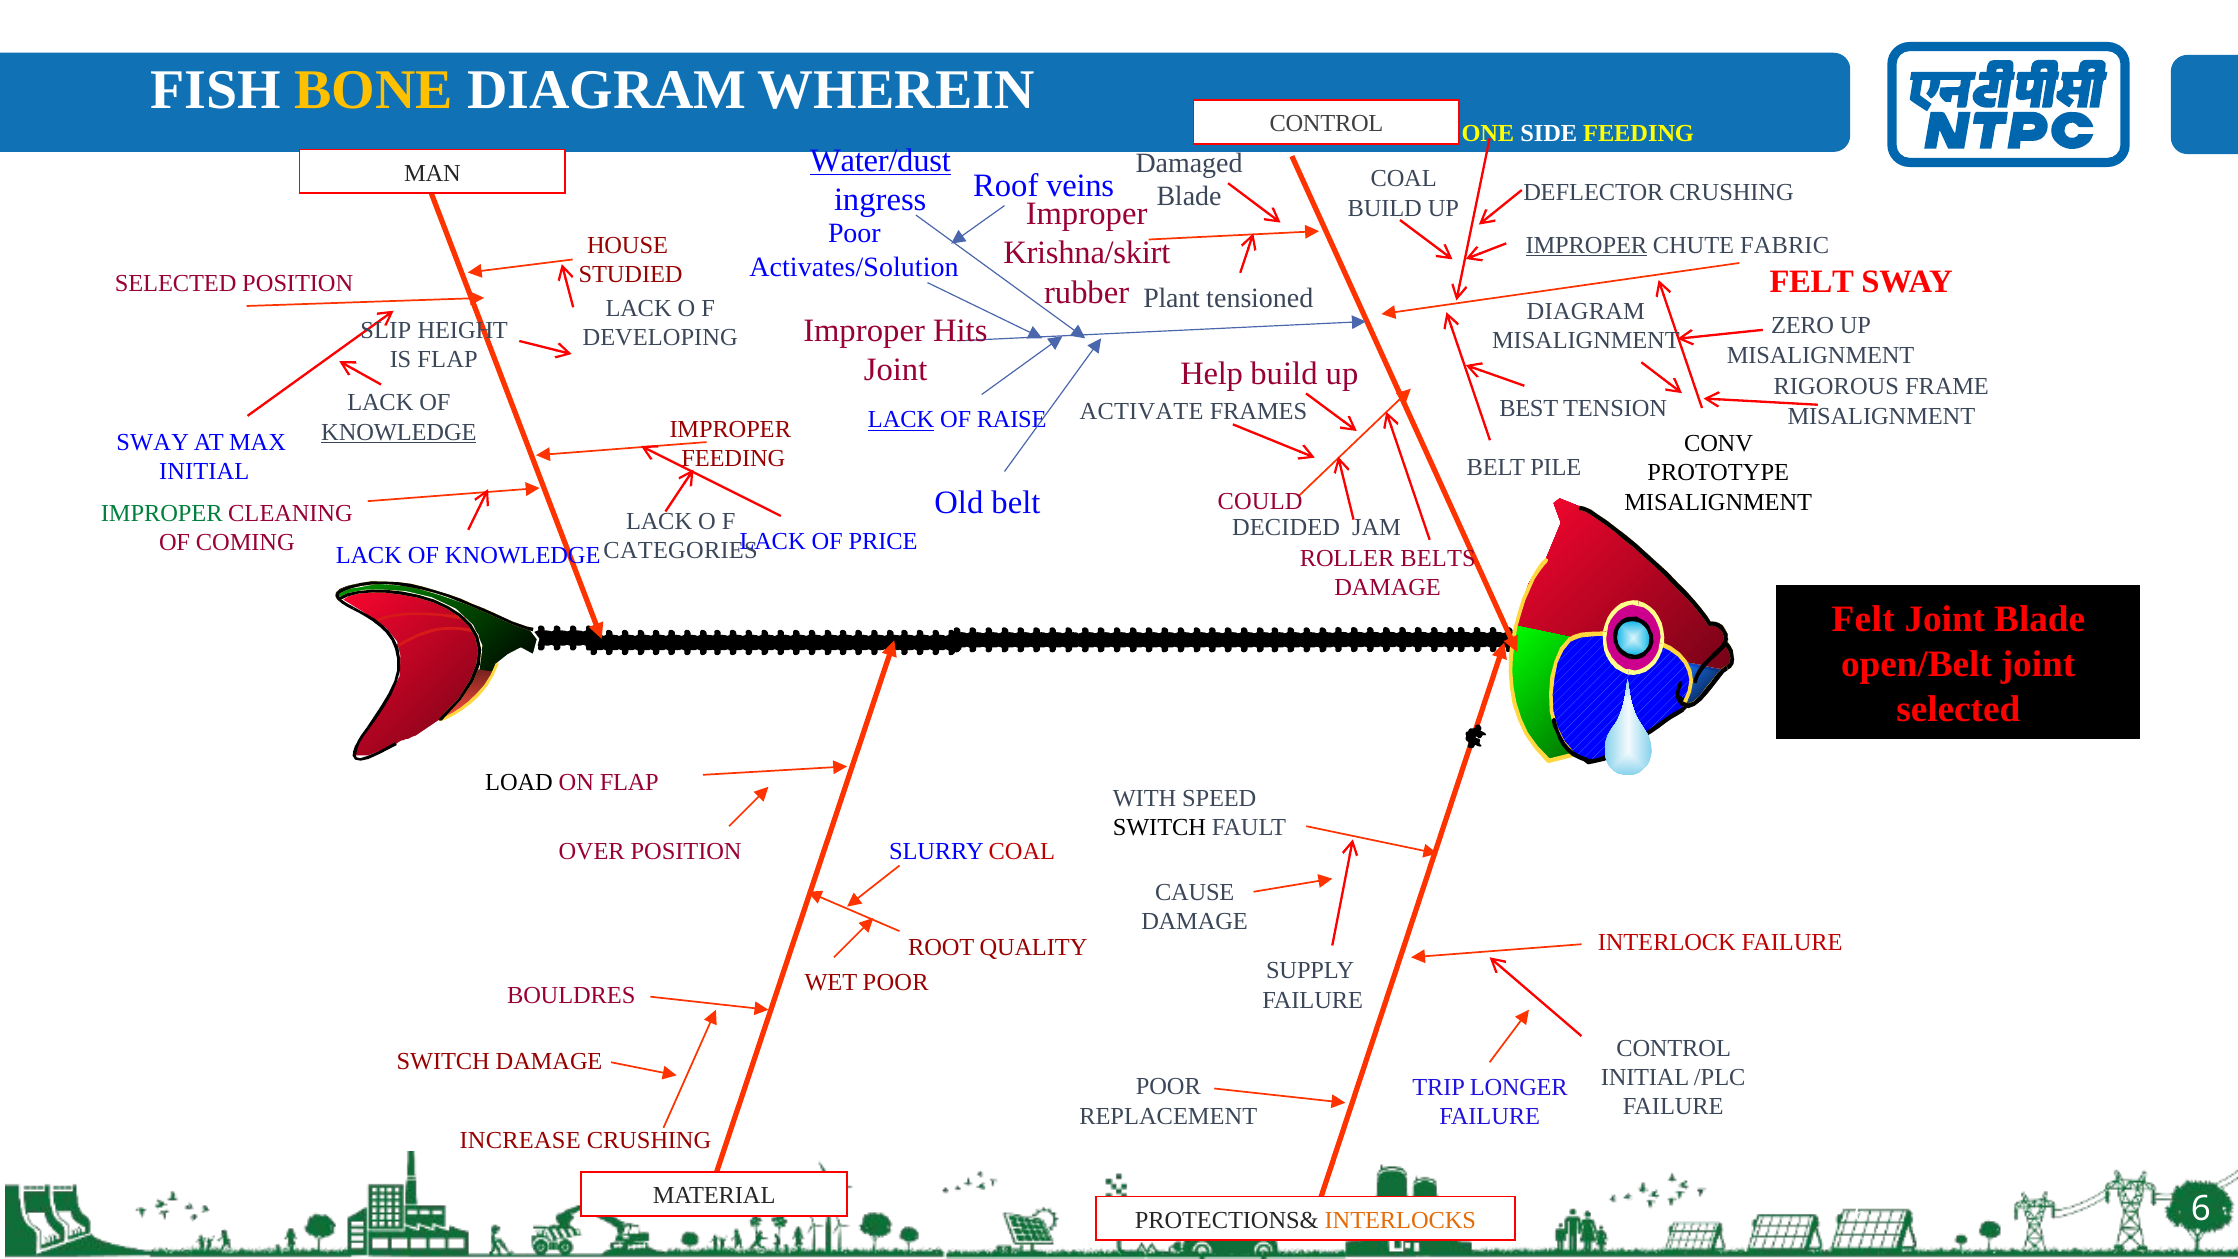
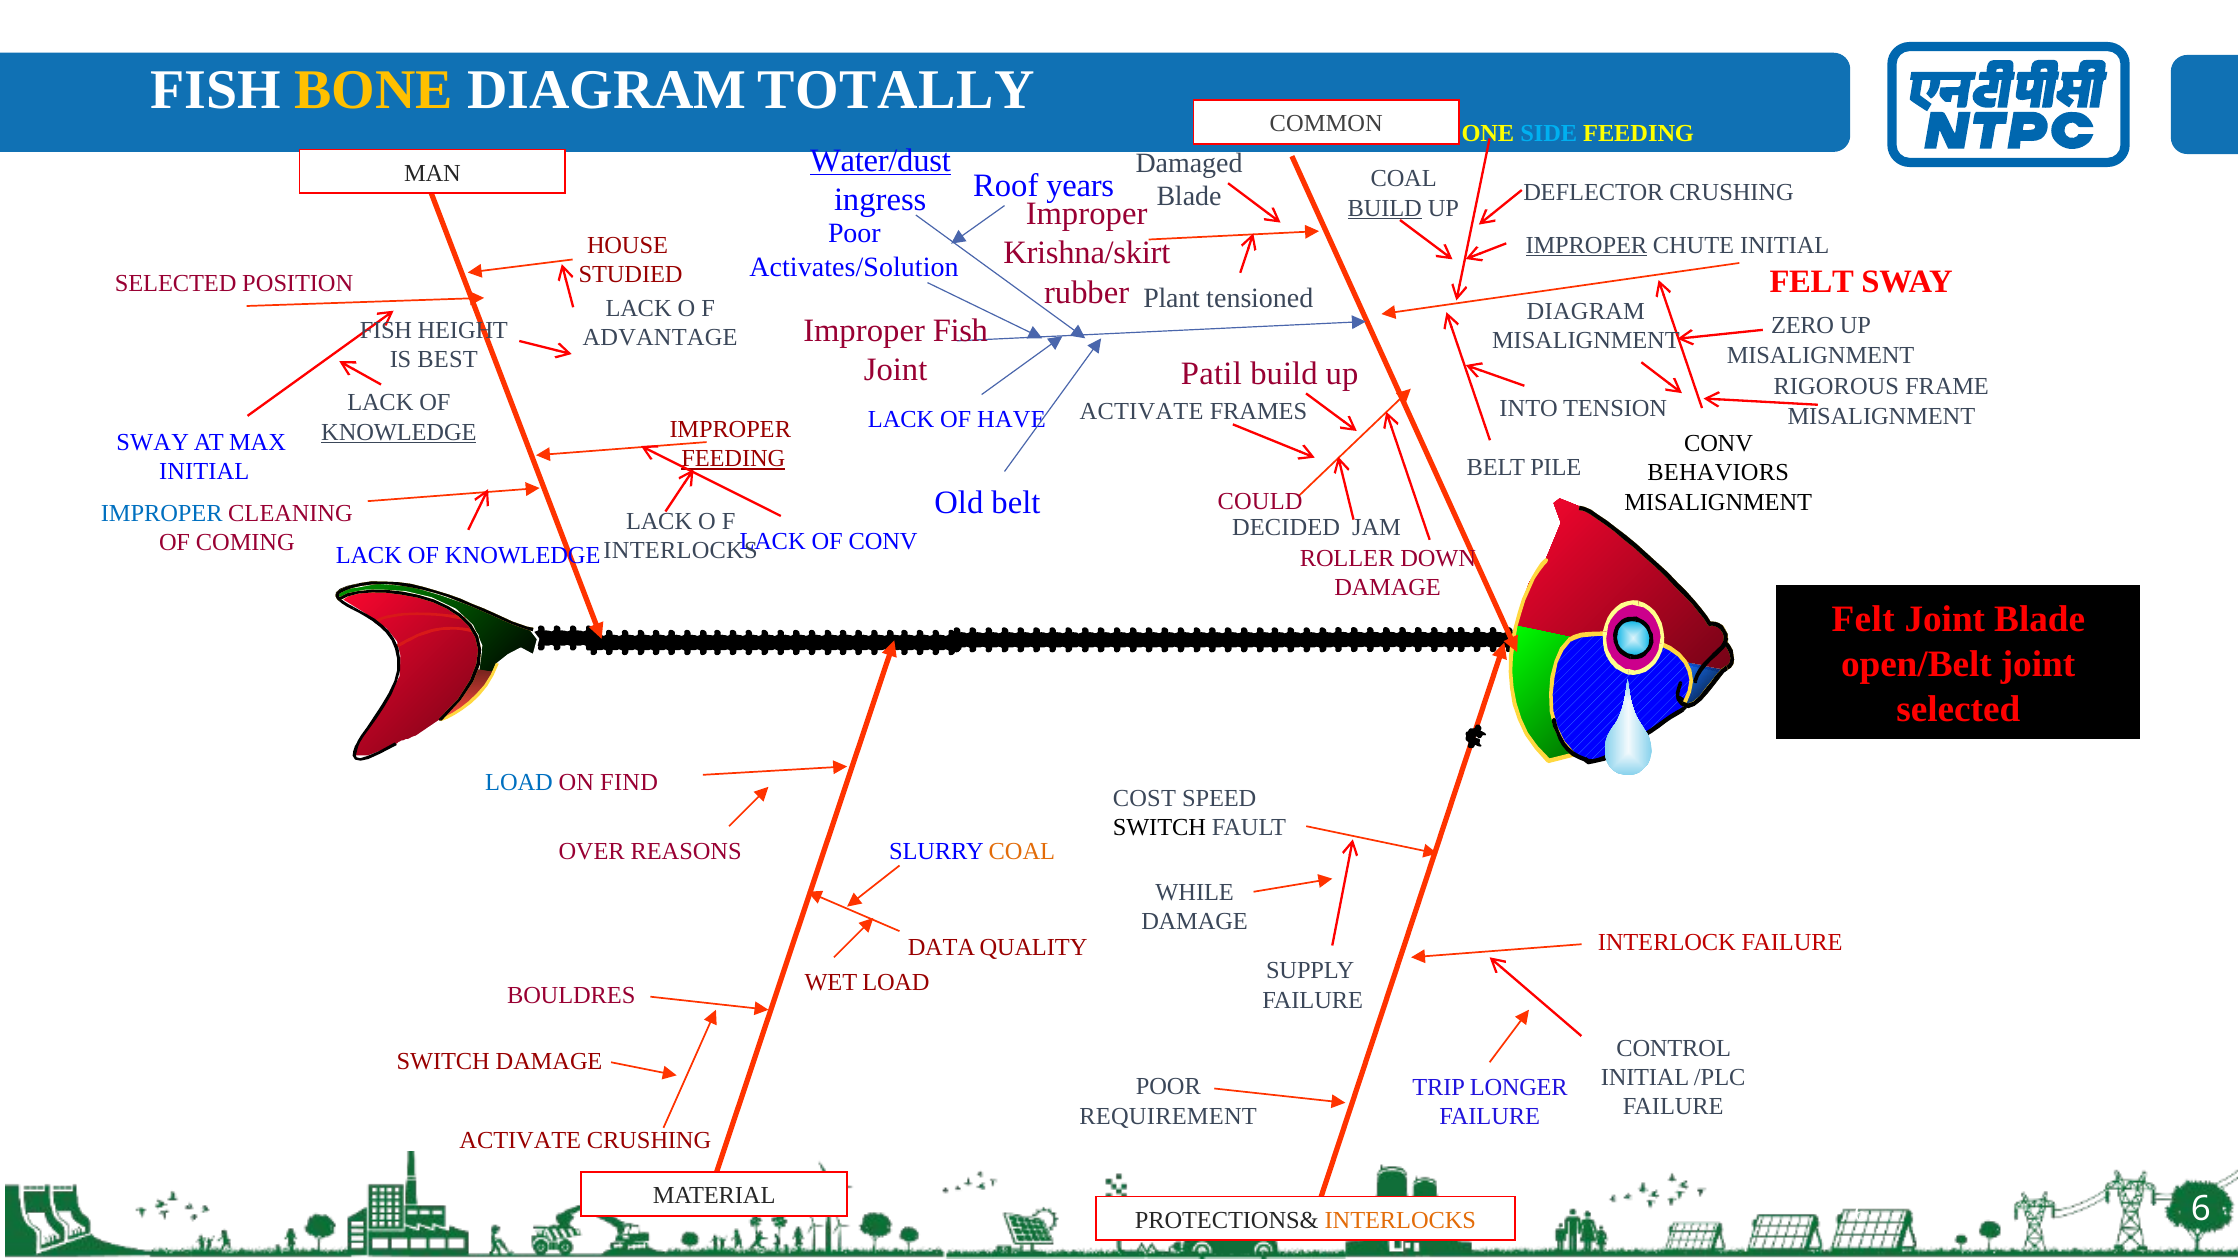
WHEREIN: WHEREIN -> TOTALLY
CONTROL at (1326, 124): CONTROL -> COMMON
SIDE colour: white -> light blue
veins: veins -> years
BUILD at (1385, 208) underline: none -> present
CHUTE FABRIC: FABRIC -> INITIAL
Improper Hits: Hits -> Fish
SLIP at (386, 330): SLIP -> FISH
DEVELOPING: DEVELOPING -> ADVANTAGE
IS FLAP: FLAP -> BEST
Help: Help -> Patil
BEST: BEST -> INTO
LACK at (901, 420) underline: present -> none
RAISE: RAISE -> HAVE
FEEDING at (733, 458) underline: none -> present
PROTOTYPE: PROTOTYPE -> BEHAVIORS
IMPROPER at (162, 513) colour: green -> blue
OF PRICE: PRICE -> CONV
CATEGORIES at (681, 550): CATEGORIES -> INTERLOCKS
BELTS: BELTS -> DOWN
LOAD at (519, 782) colour: black -> blue
ON FLAP: FLAP -> FIND
WITH: WITH -> COST
OVER POSITION: POSITION -> REASONS
COAL at (1022, 851) colour: red -> orange
CAUSE: CAUSE -> WHILE
ROOT: ROOT -> DATA
WET POOR: POOR -> LOAD
REPLACEMENT: REPLACEMENT -> REQUIREMENT
INCREASE at (520, 1140): INCREASE -> ACTIVATE
